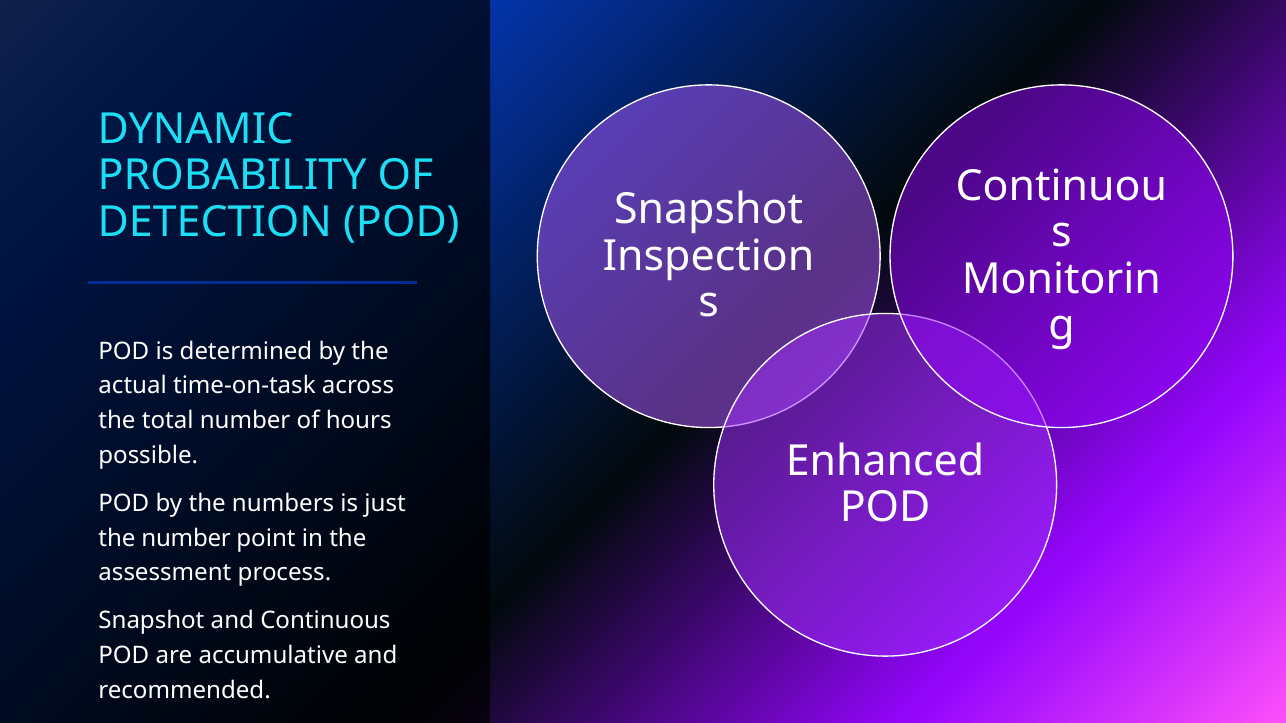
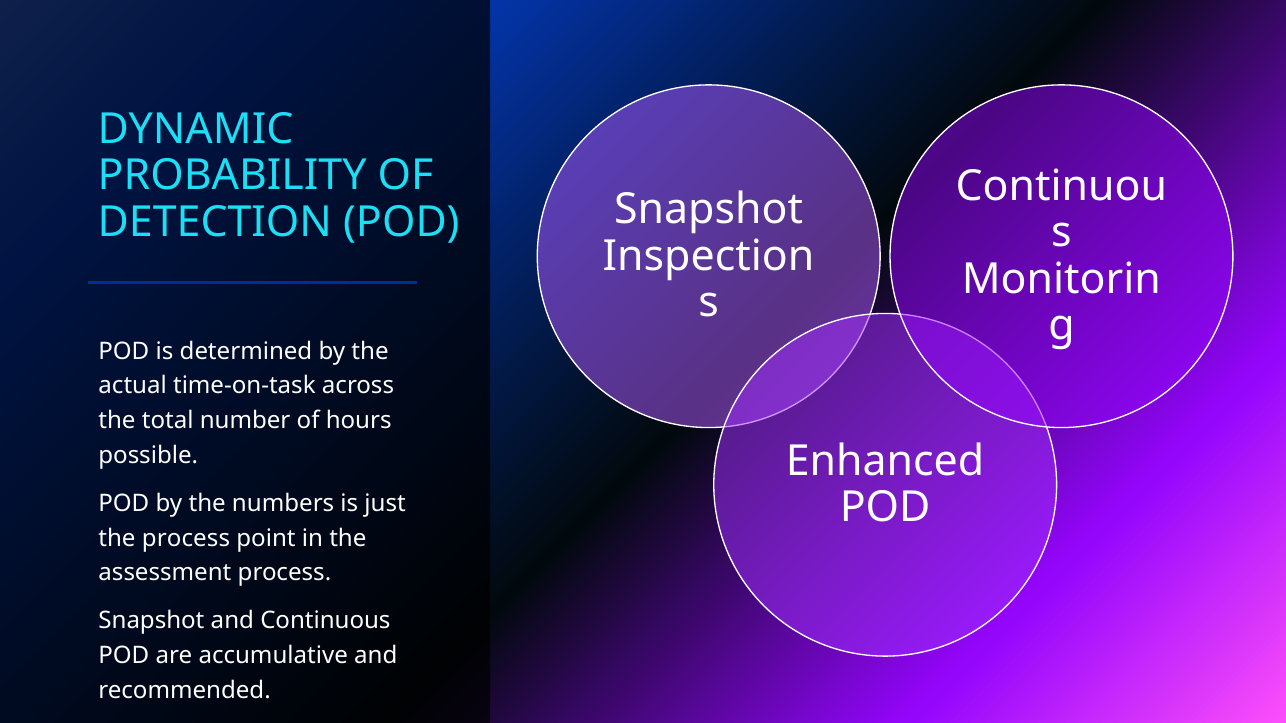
the number: number -> process
